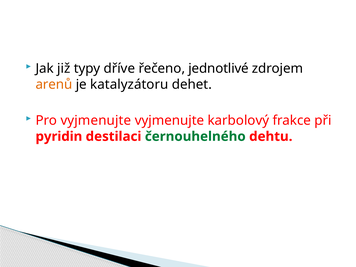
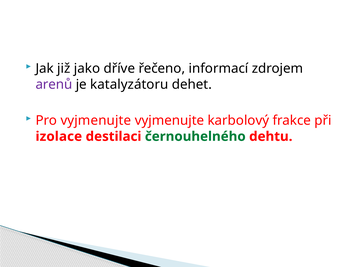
typy: typy -> jako
jednotlivé: jednotlivé -> informací
arenů colour: orange -> purple
pyridin: pyridin -> izolace
